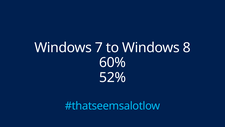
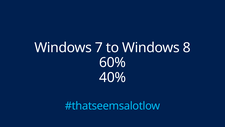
52%: 52% -> 40%
